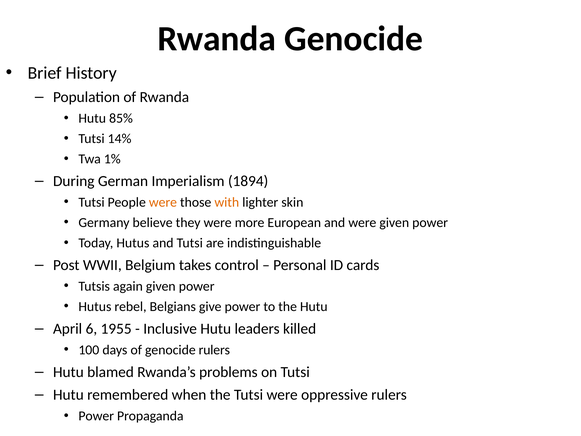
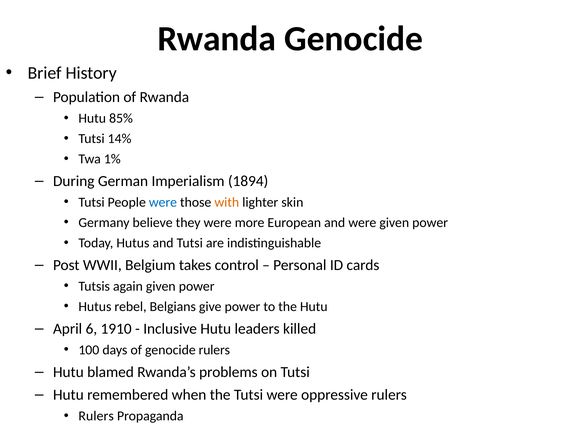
were at (163, 202) colour: orange -> blue
1955: 1955 -> 1910
Power at (96, 416): Power -> Rulers
